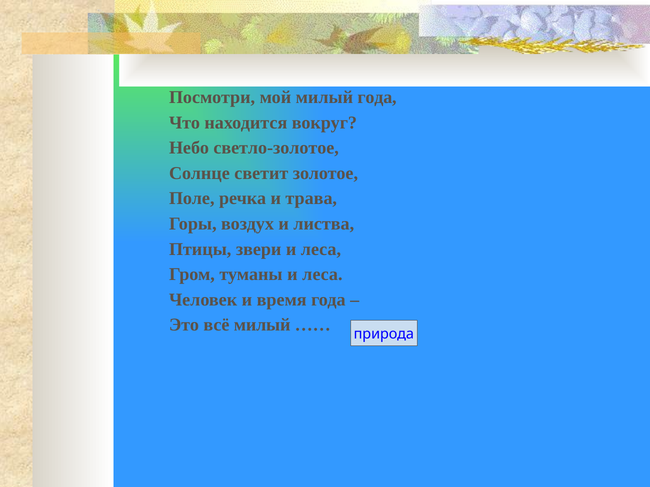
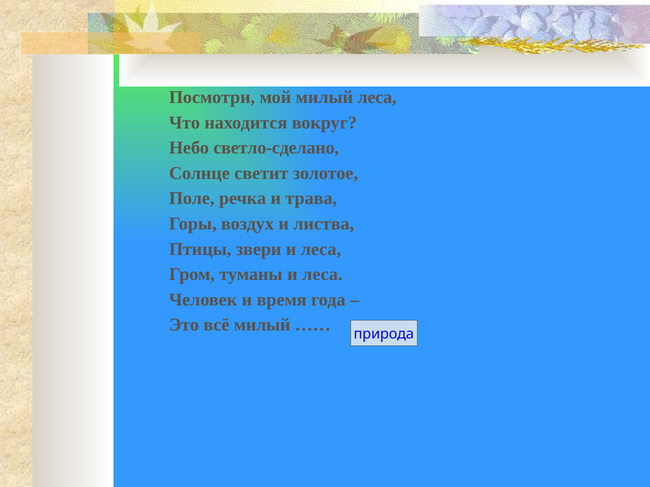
милый года: года -> леса
светло-золотое: светло-золотое -> светло-сделано
